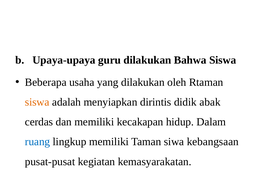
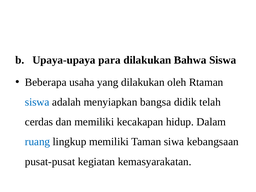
guru: guru -> para
siswa at (37, 102) colour: orange -> blue
dirintis: dirintis -> bangsa
abak: abak -> telah
